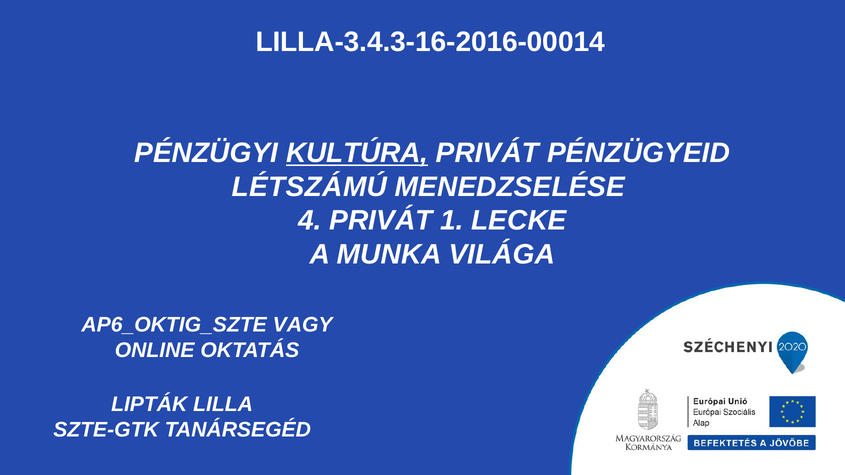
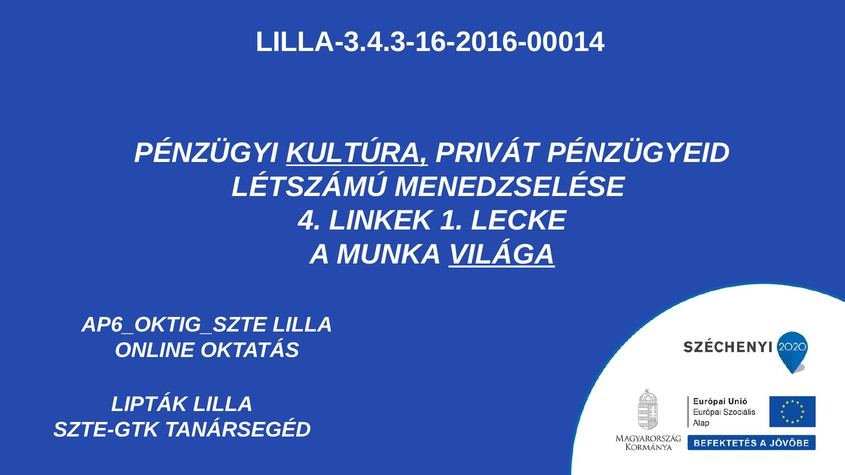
4 PRIVÁT: PRIVÁT -> LINKEK
VILÁGA underline: none -> present
AP6_OKTIG_SZTE VAGY: VAGY -> LILLA
